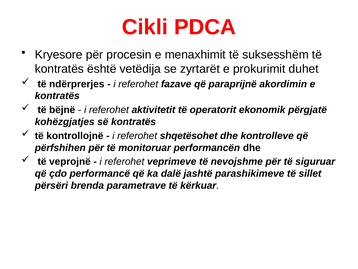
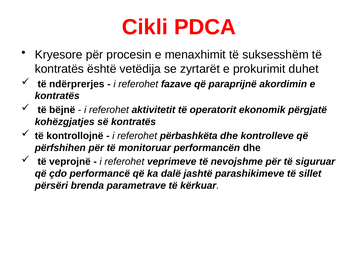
shqetësohet: shqetësohet -> përbashkëta
